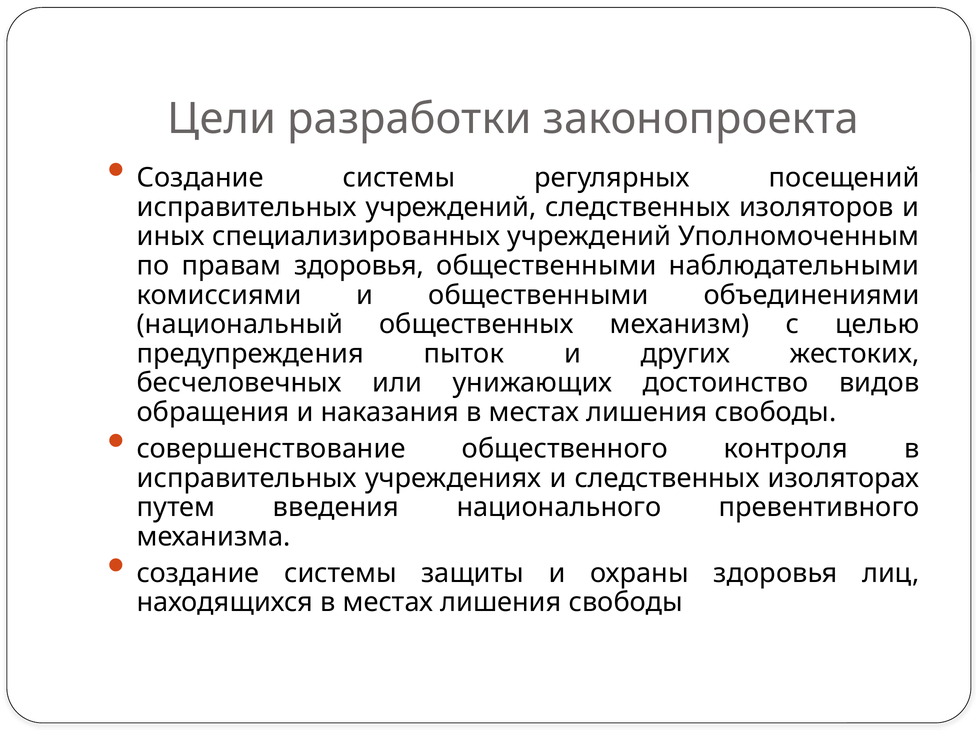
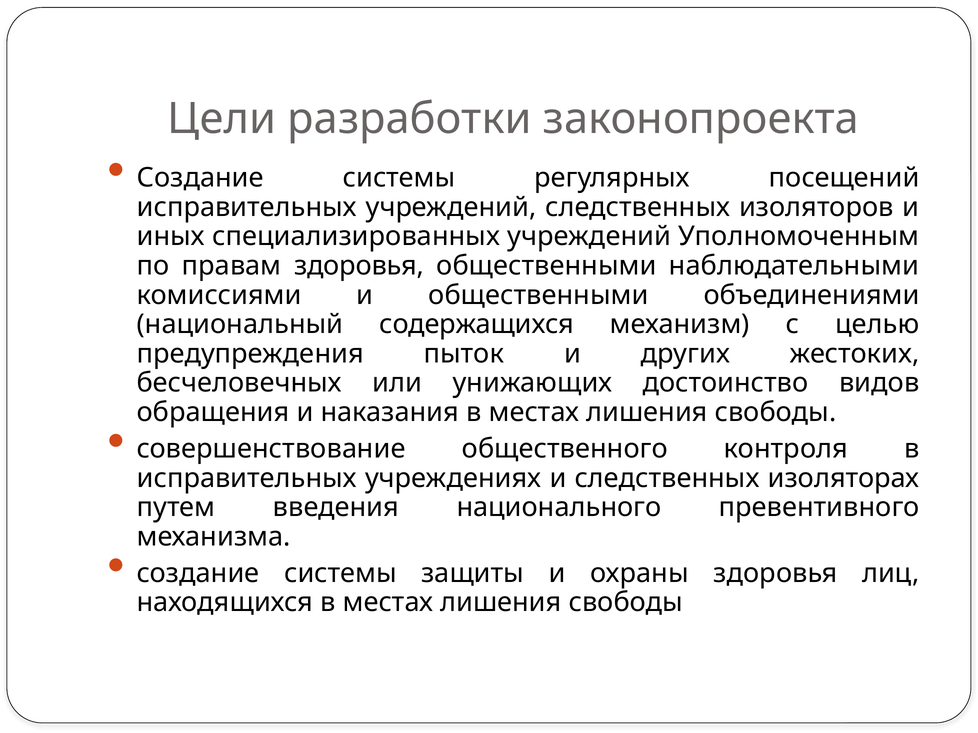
общественных: общественных -> содержащихся
